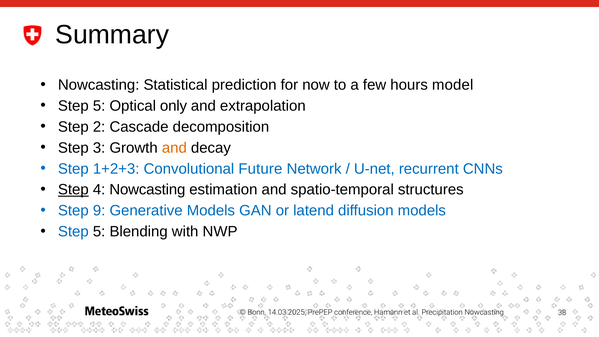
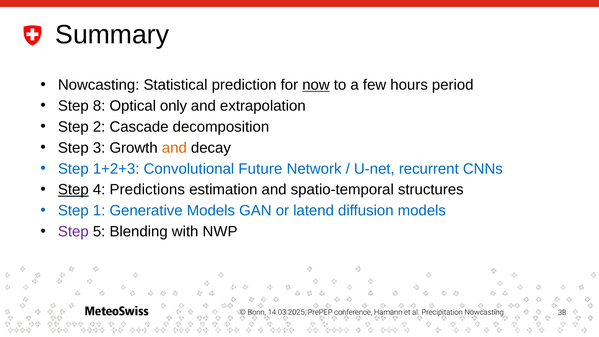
now underline: none -> present
model: model -> period
5 at (99, 106): 5 -> 8
4 Nowcasting: Nowcasting -> Predictions
9: 9 -> 1
Step at (73, 232) colour: blue -> purple
